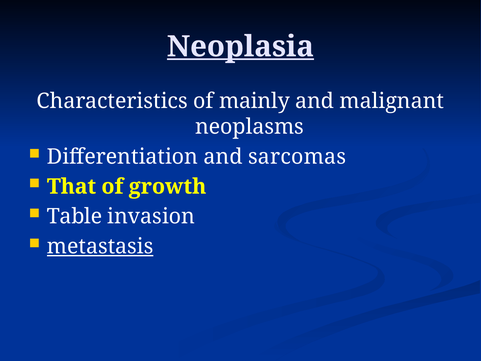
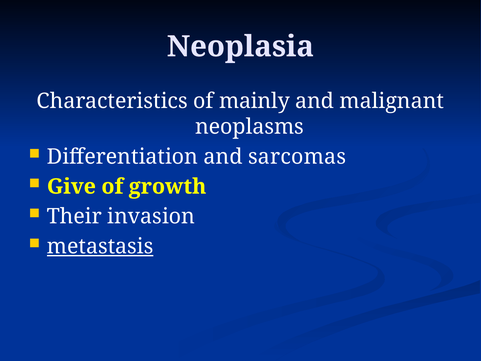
Neoplasia underline: present -> none
That: That -> Give
Table: Table -> Their
